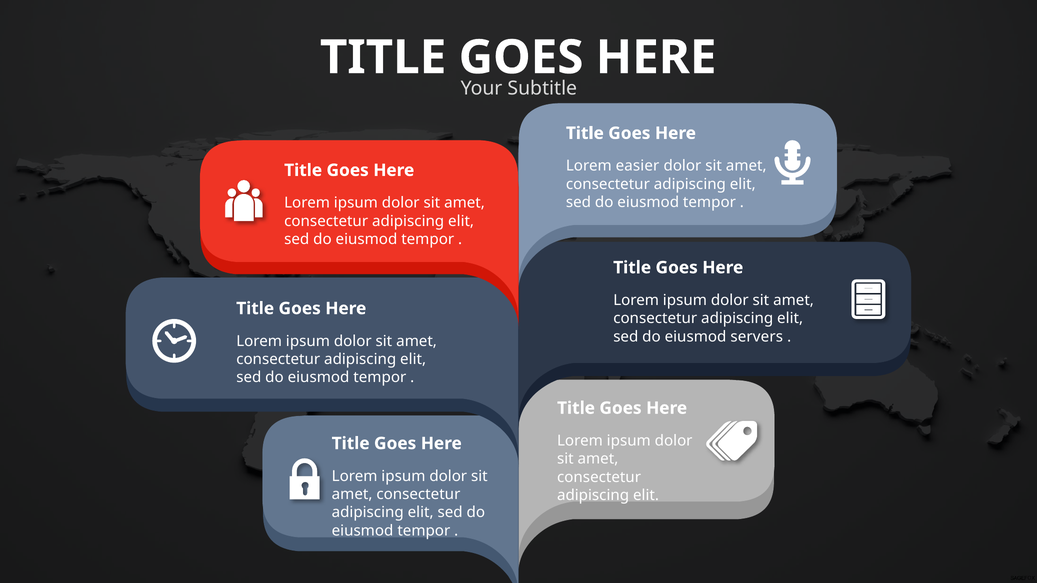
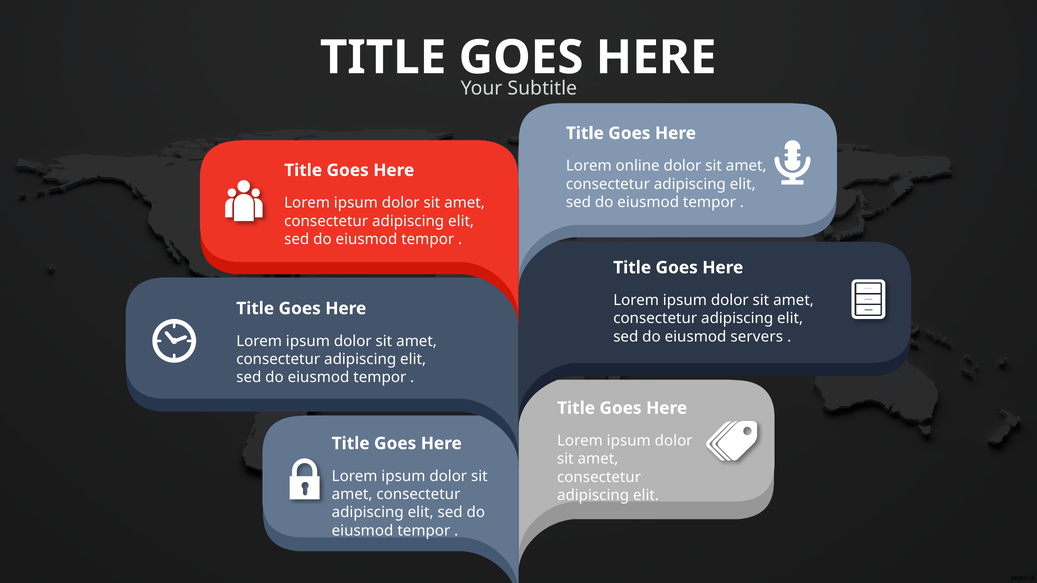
easier: easier -> online
